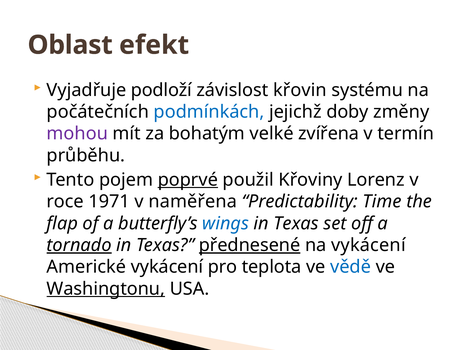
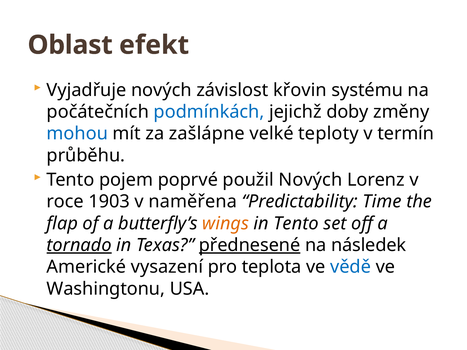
Vyjadřuje podloží: podloží -> nových
mohou colour: purple -> blue
bohatým: bohatým -> zašlápne
zvířena: zvířena -> teploty
poprvé underline: present -> none
použil Křoviny: Křoviny -> Nových
1971: 1971 -> 1903
wings colour: blue -> orange
Texas at (296, 224): Texas -> Tento
na vykácení: vykácení -> následek
Americké vykácení: vykácení -> vysazení
Washingtonu underline: present -> none
